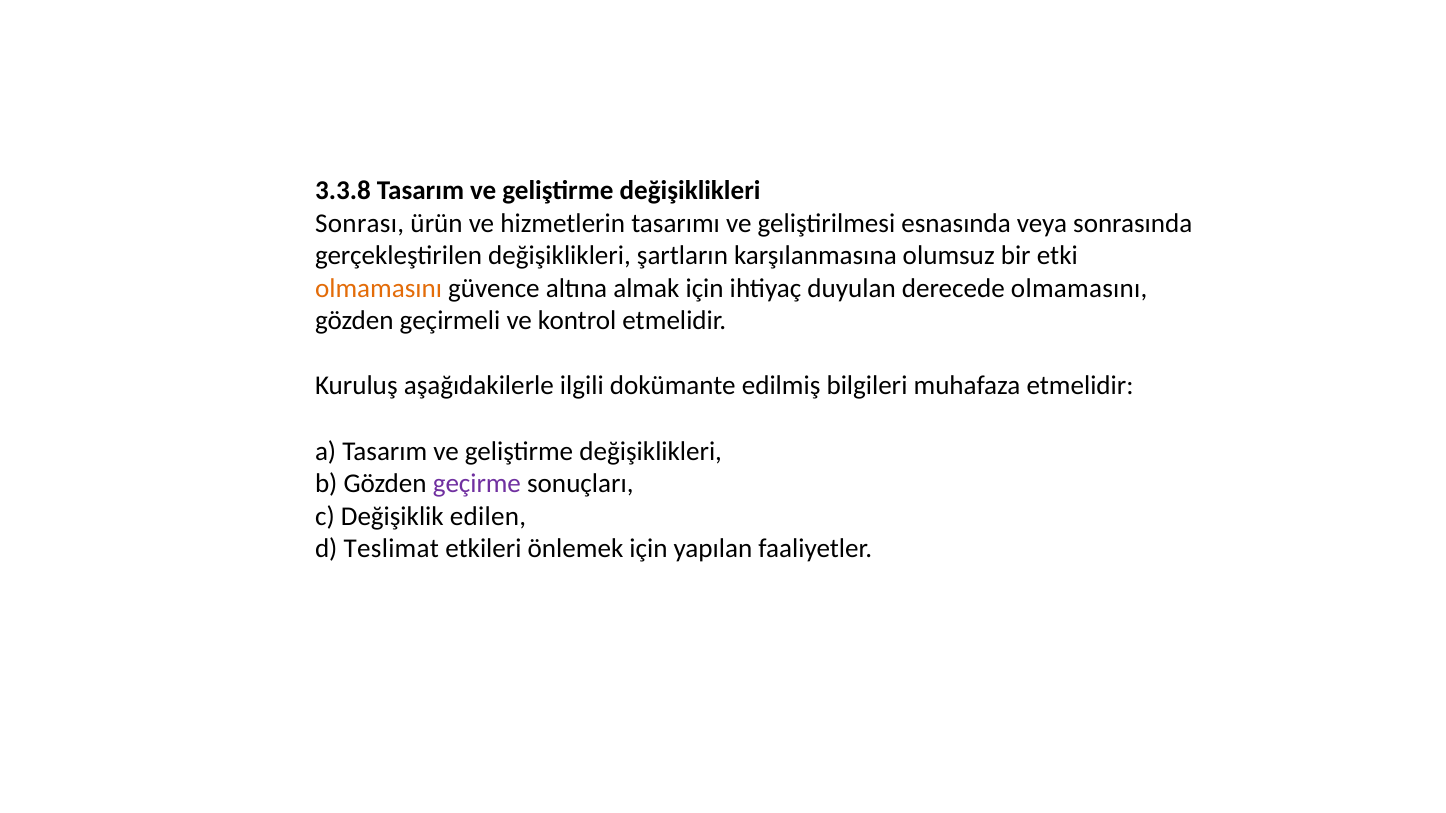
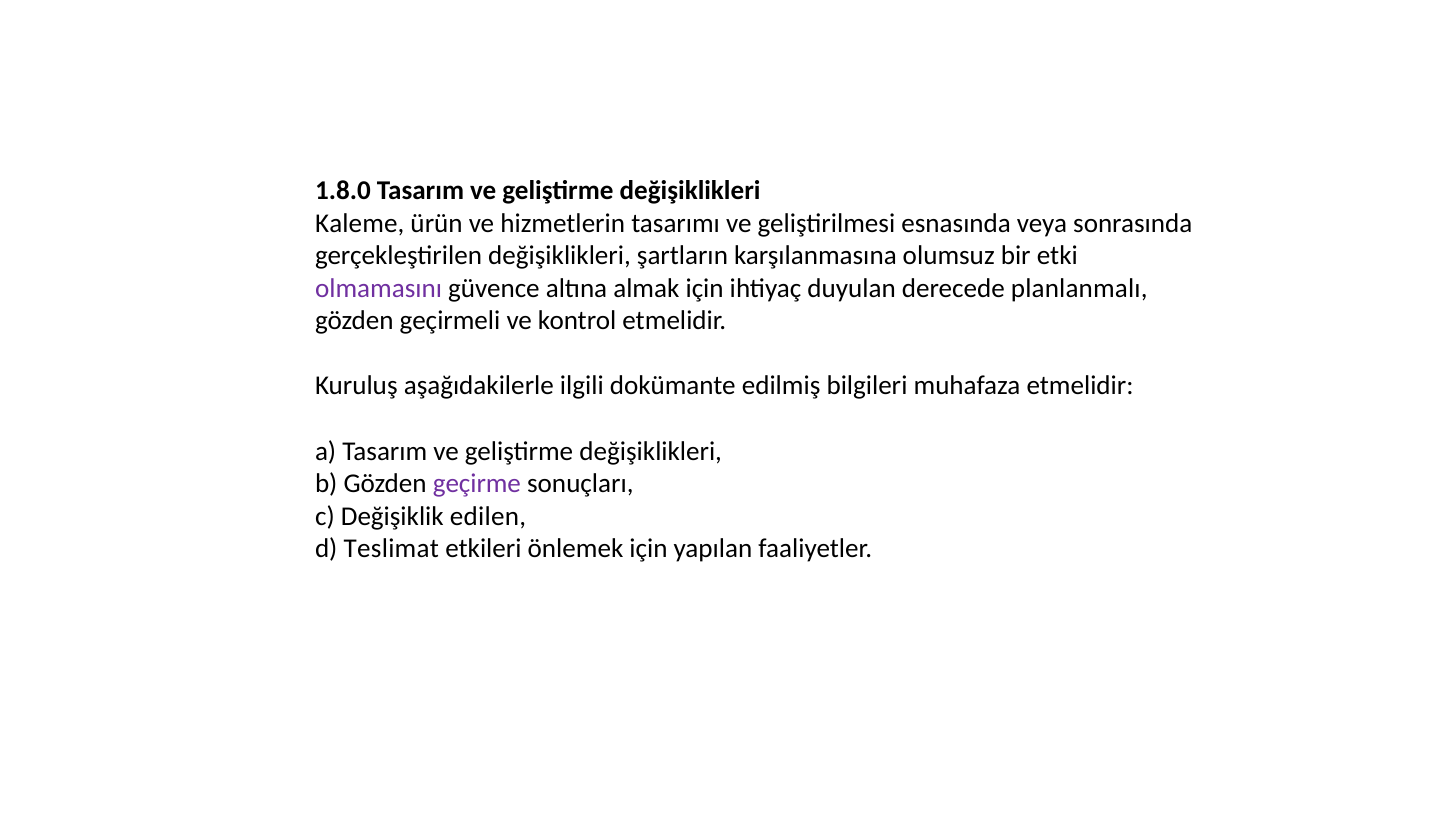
3.3.8: 3.3.8 -> 1.8.0
Sonrası: Sonrası -> Kaleme
olmamasını at (379, 289) colour: orange -> purple
derecede olmamasını: olmamasını -> planlanmalı
